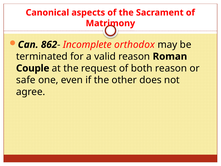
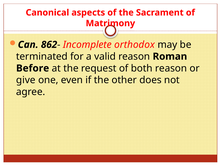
Couple: Couple -> Before
safe: safe -> give
